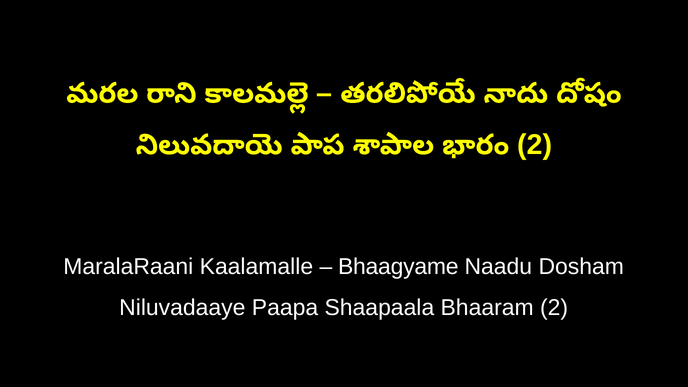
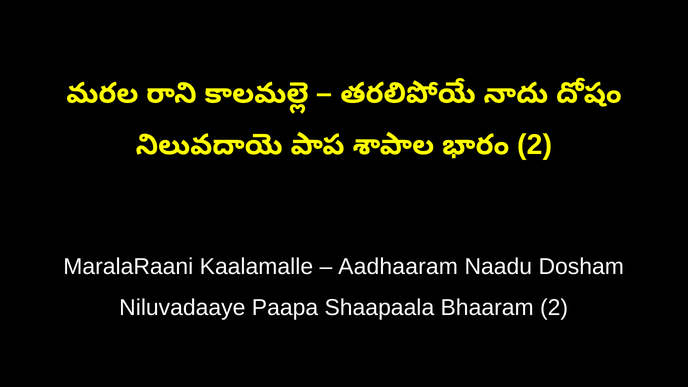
Bhaagyame: Bhaagyame -> Aadhaaram
